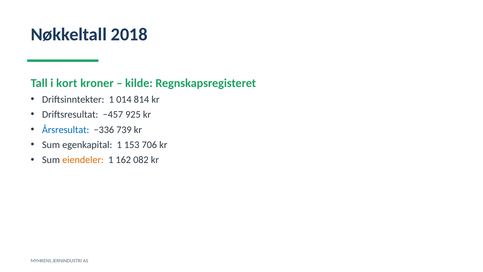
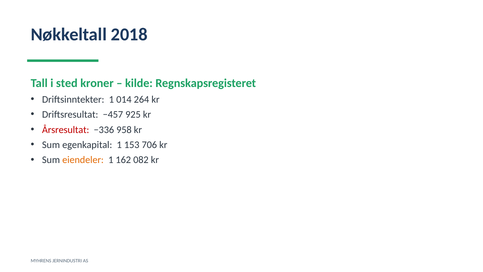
kort: kort -> sted
814: 814 -> 264
Årsresultat colour: blue -> red
739: 739 -> 958
